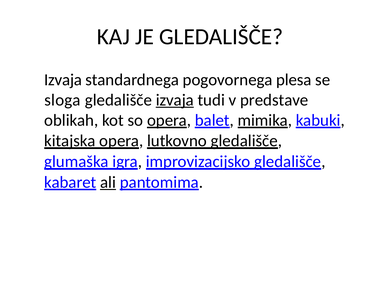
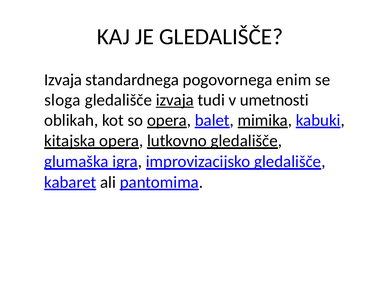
plesa: plesa -> enim
predstave: predstave -> umetnosti
ali underline: present -> none
